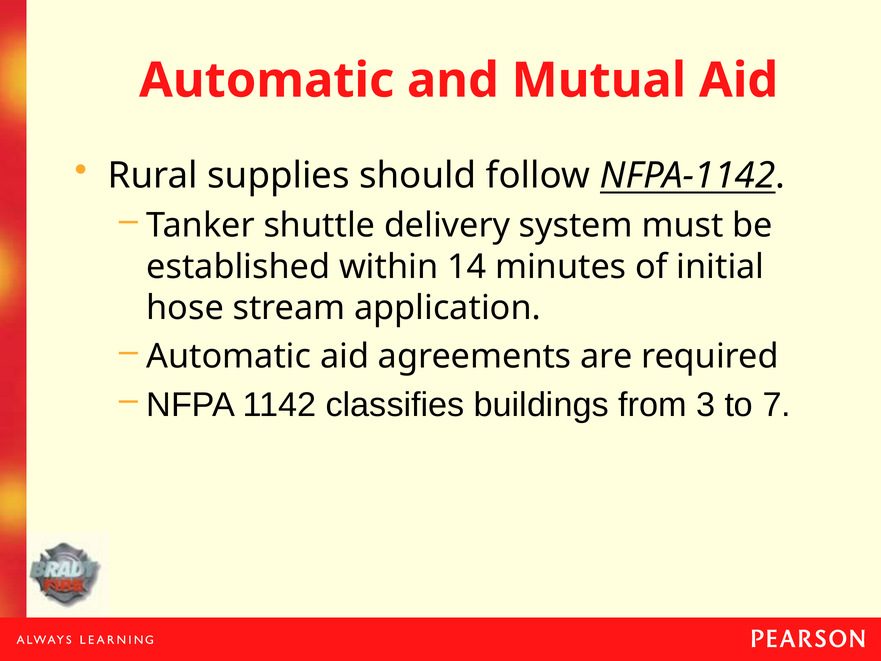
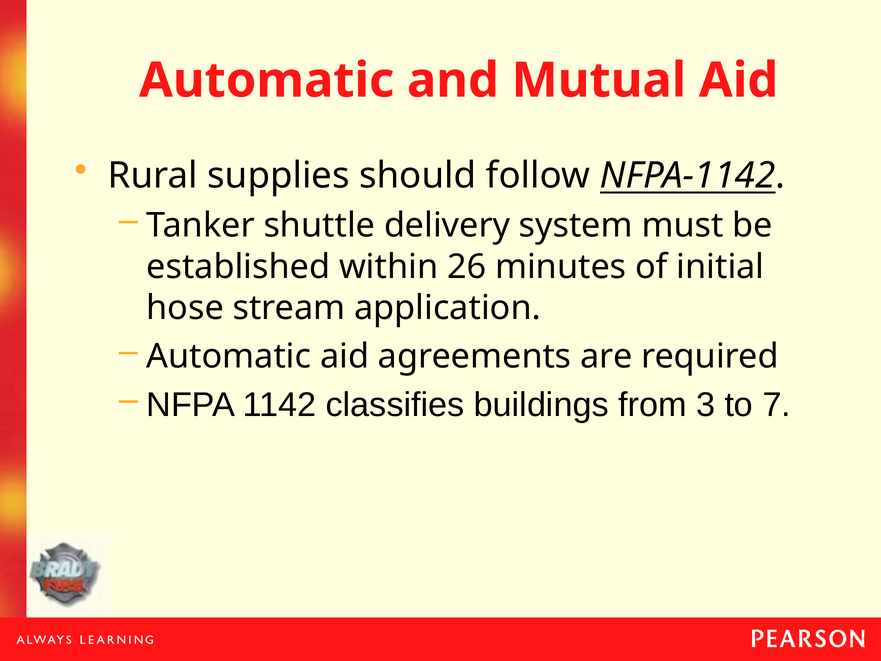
14: 14 -> 26
